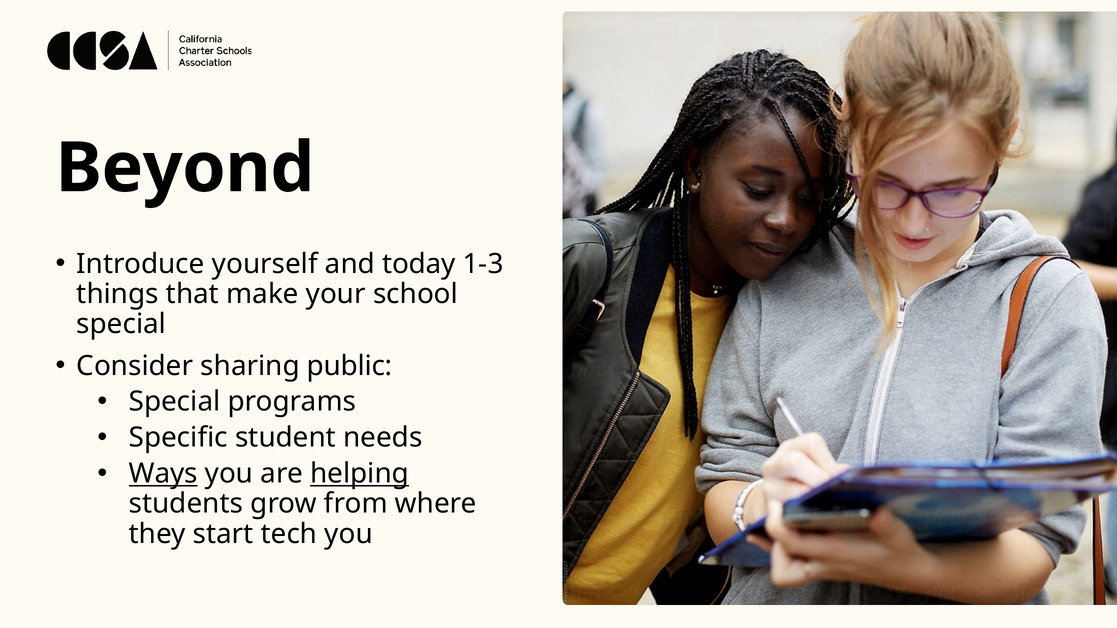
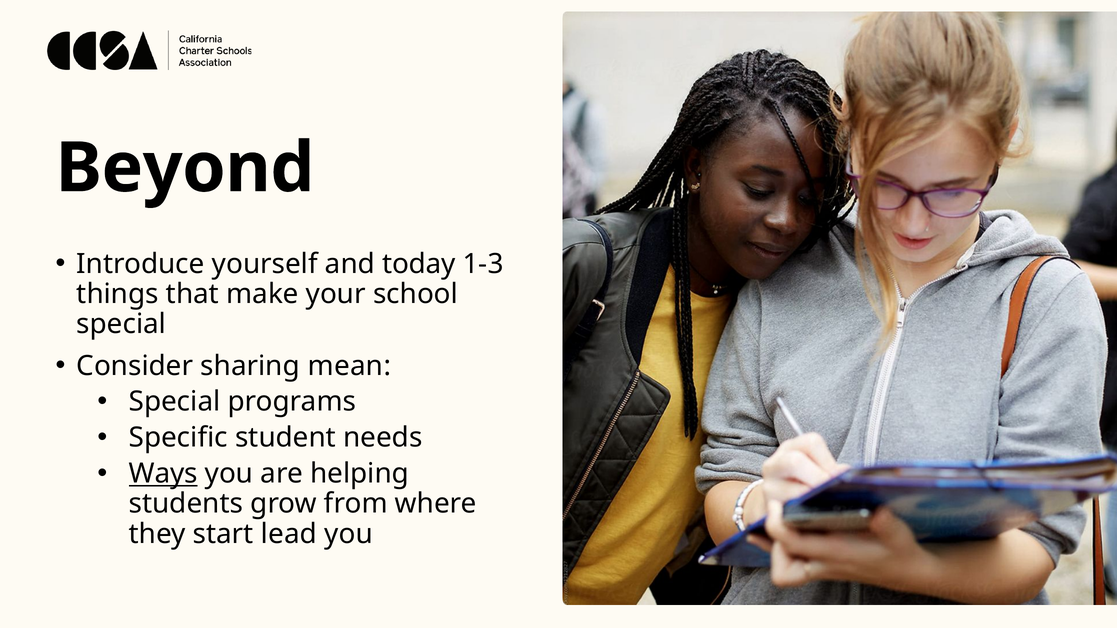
public: public -> mean
helping underline: present -> none
tech: tech -> lead
